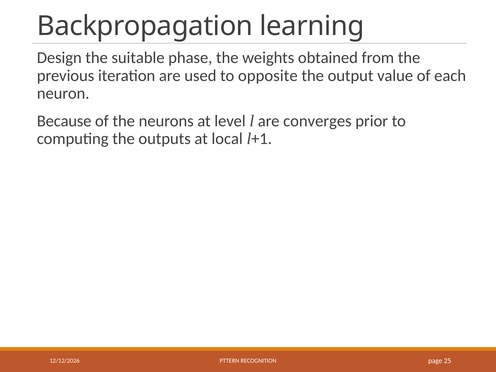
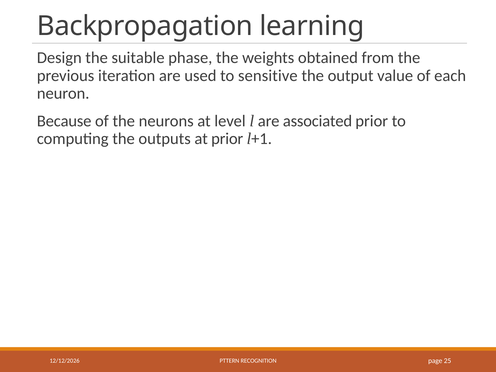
opposite: opposite -> sensitive
converges: converges -> associated
at local: local -> prior
